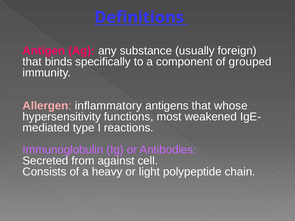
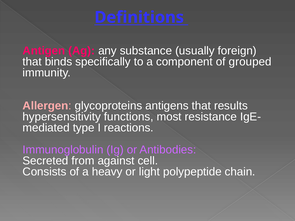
inflammatory: inflammatory -> glycoproteins
whose: whose -> results
weakened: weakened -> resistance
